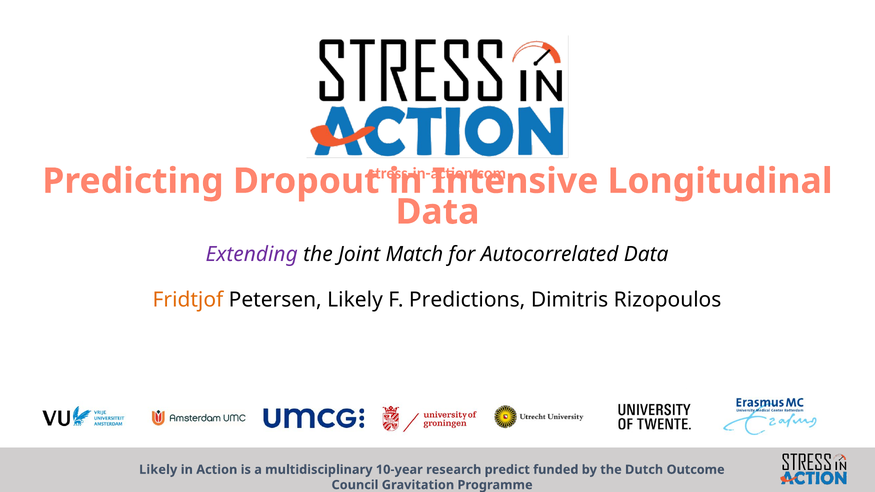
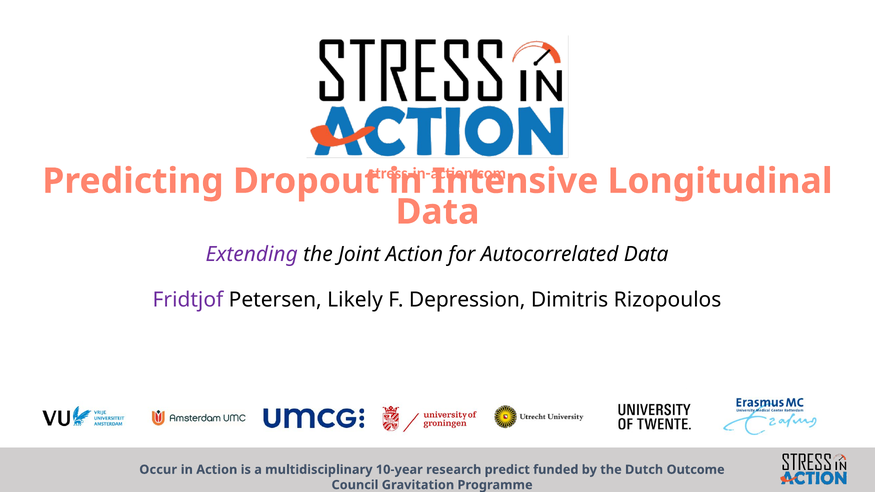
Joint Match: Match -> Action
Fridtjof colour: orange -> purple
Predictions: Predictions -> Depression
Likely at (158, 470): Likely -> Occur
